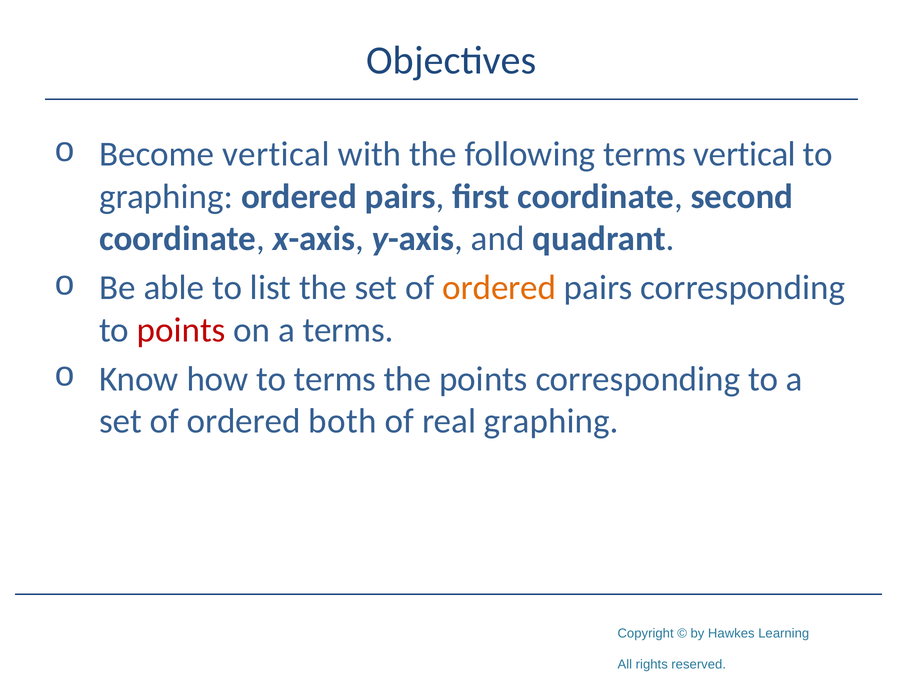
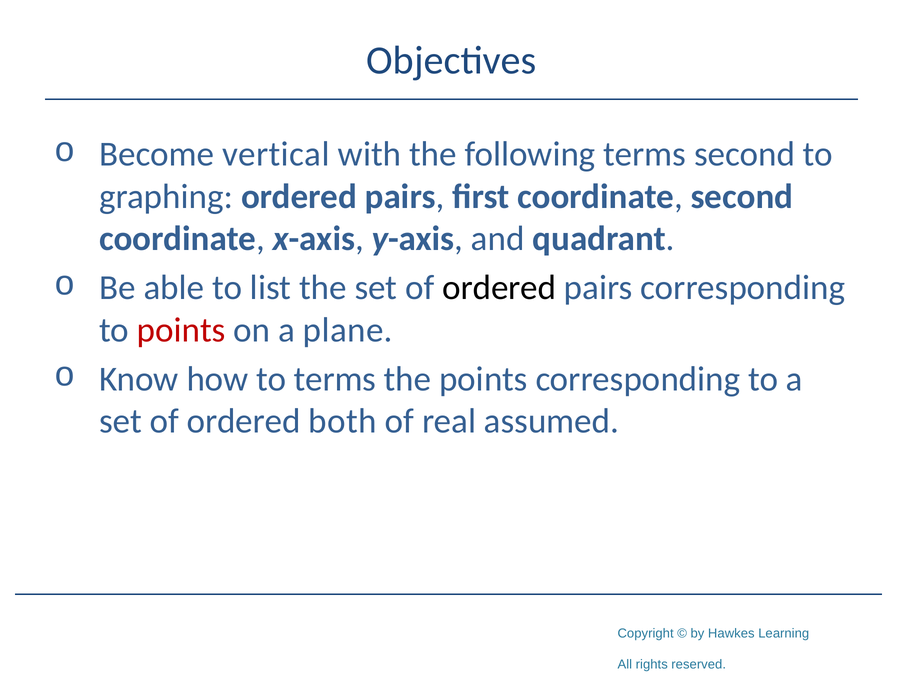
terms vertical: vertical -> second
ordered at (499, 288) colour: orange -> black
a terms: terms -> plane
real graphing: graphing -> assumed
